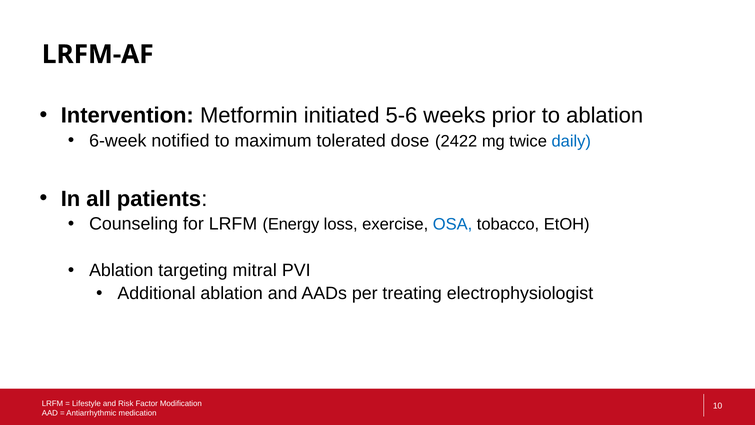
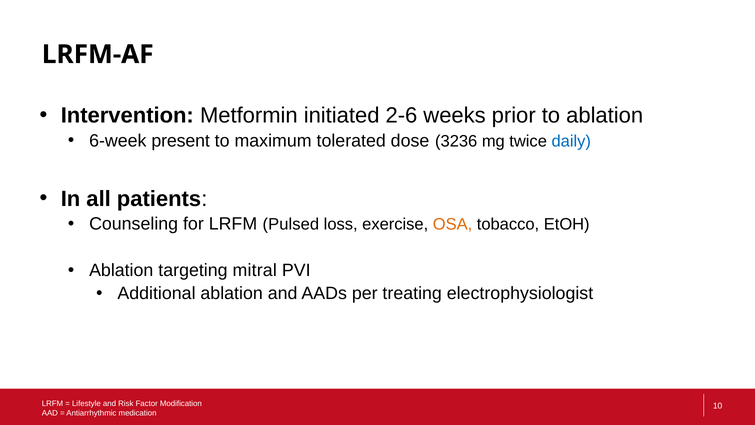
5-6: 5-6 -> 2-6
notified: notified -> present
2422: 2422 -> 3236
Energy: Energy -> Pulsed
OSA colour: blue -> orange
